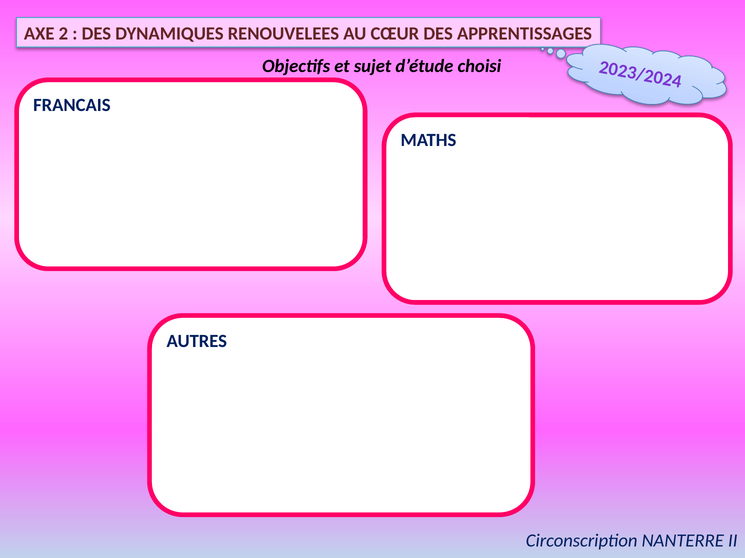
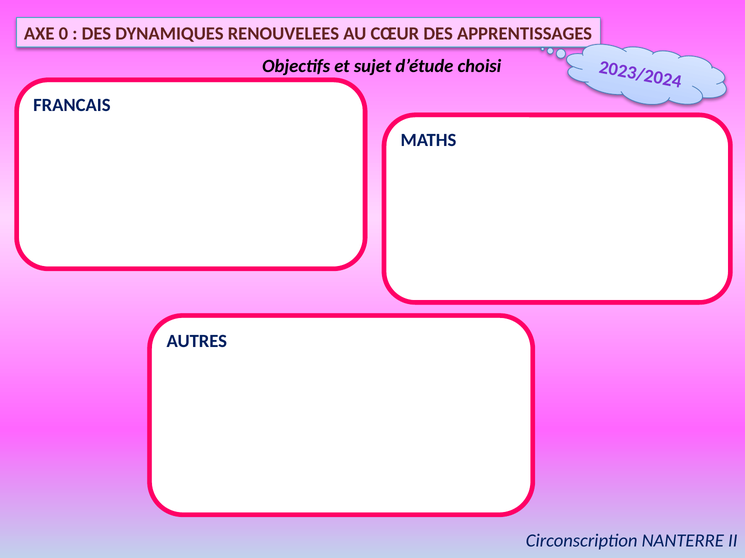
2: 2 -> 0
